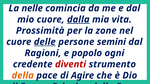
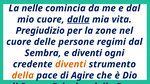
Prossimità: Prossimità -> Pregiudizio
delle underline: present -> none
semini: semini -> regimi
Ragioni: Ragioni -> Sembra
e popolo: popolo -> diventi
diventi at (71, 65) colour: red -> orange
